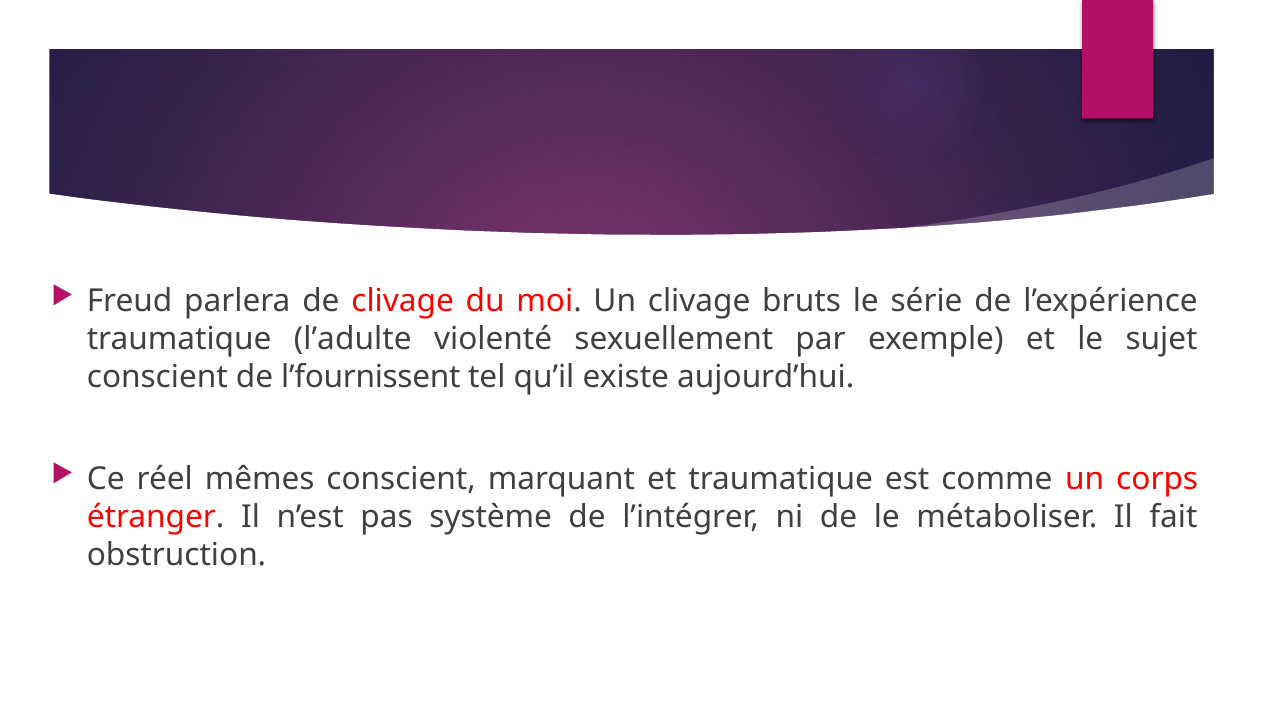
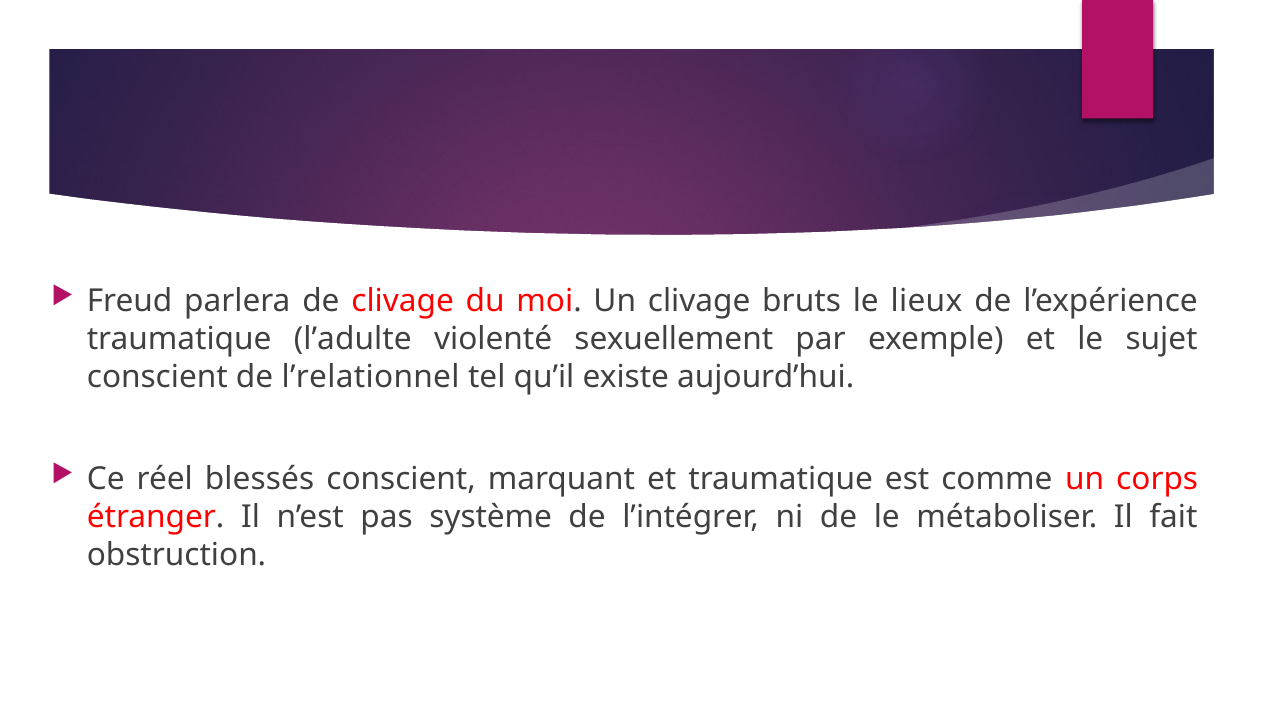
série: série -> lieux
l’fournissent: l’fournissent -> l’relationnel
mêmes: mêmes -> blessés
